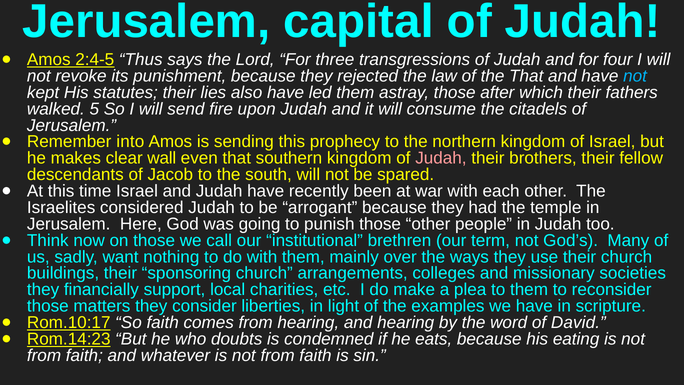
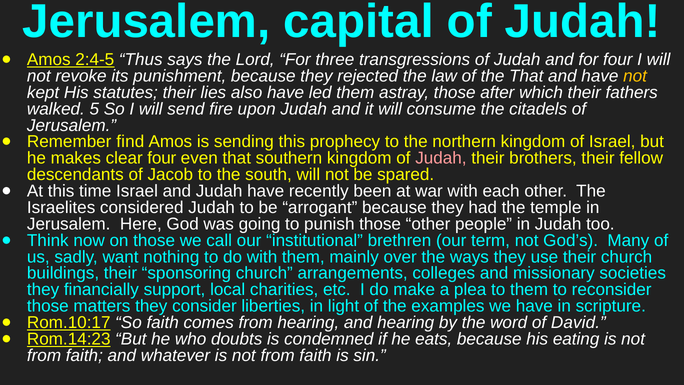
not at (635, 76) colour: light blue -> yellow
into: into -> find
clear wall: wall -> four
